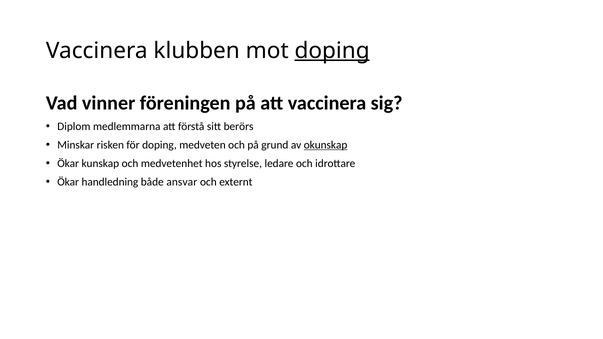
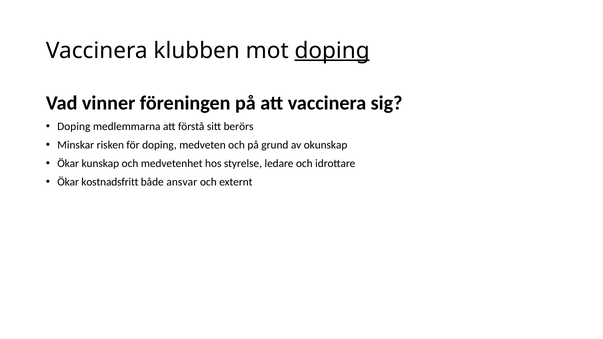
Diplom at (74, 127): Diplom -> Doping
okunskap underline: present -> none
handledning: handledning -> kostnadsfritt
